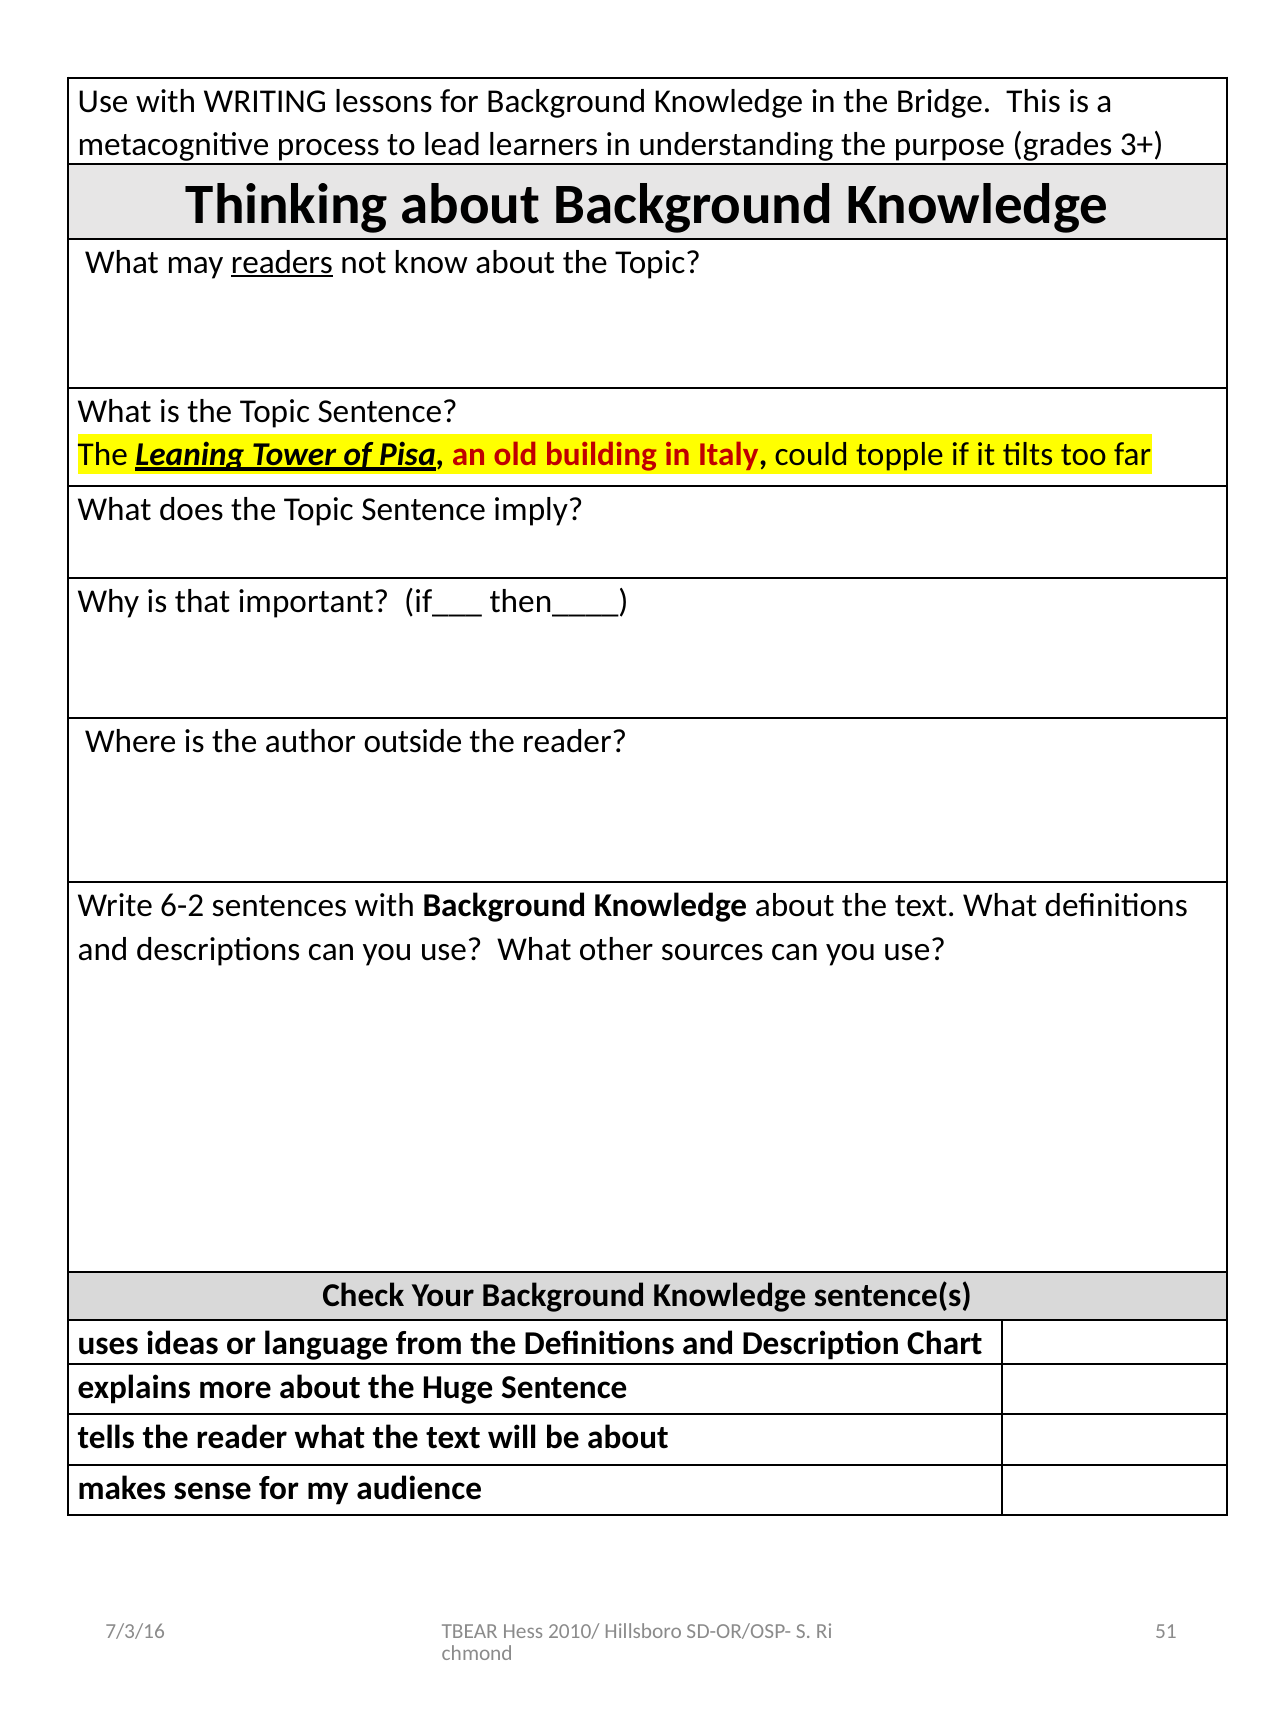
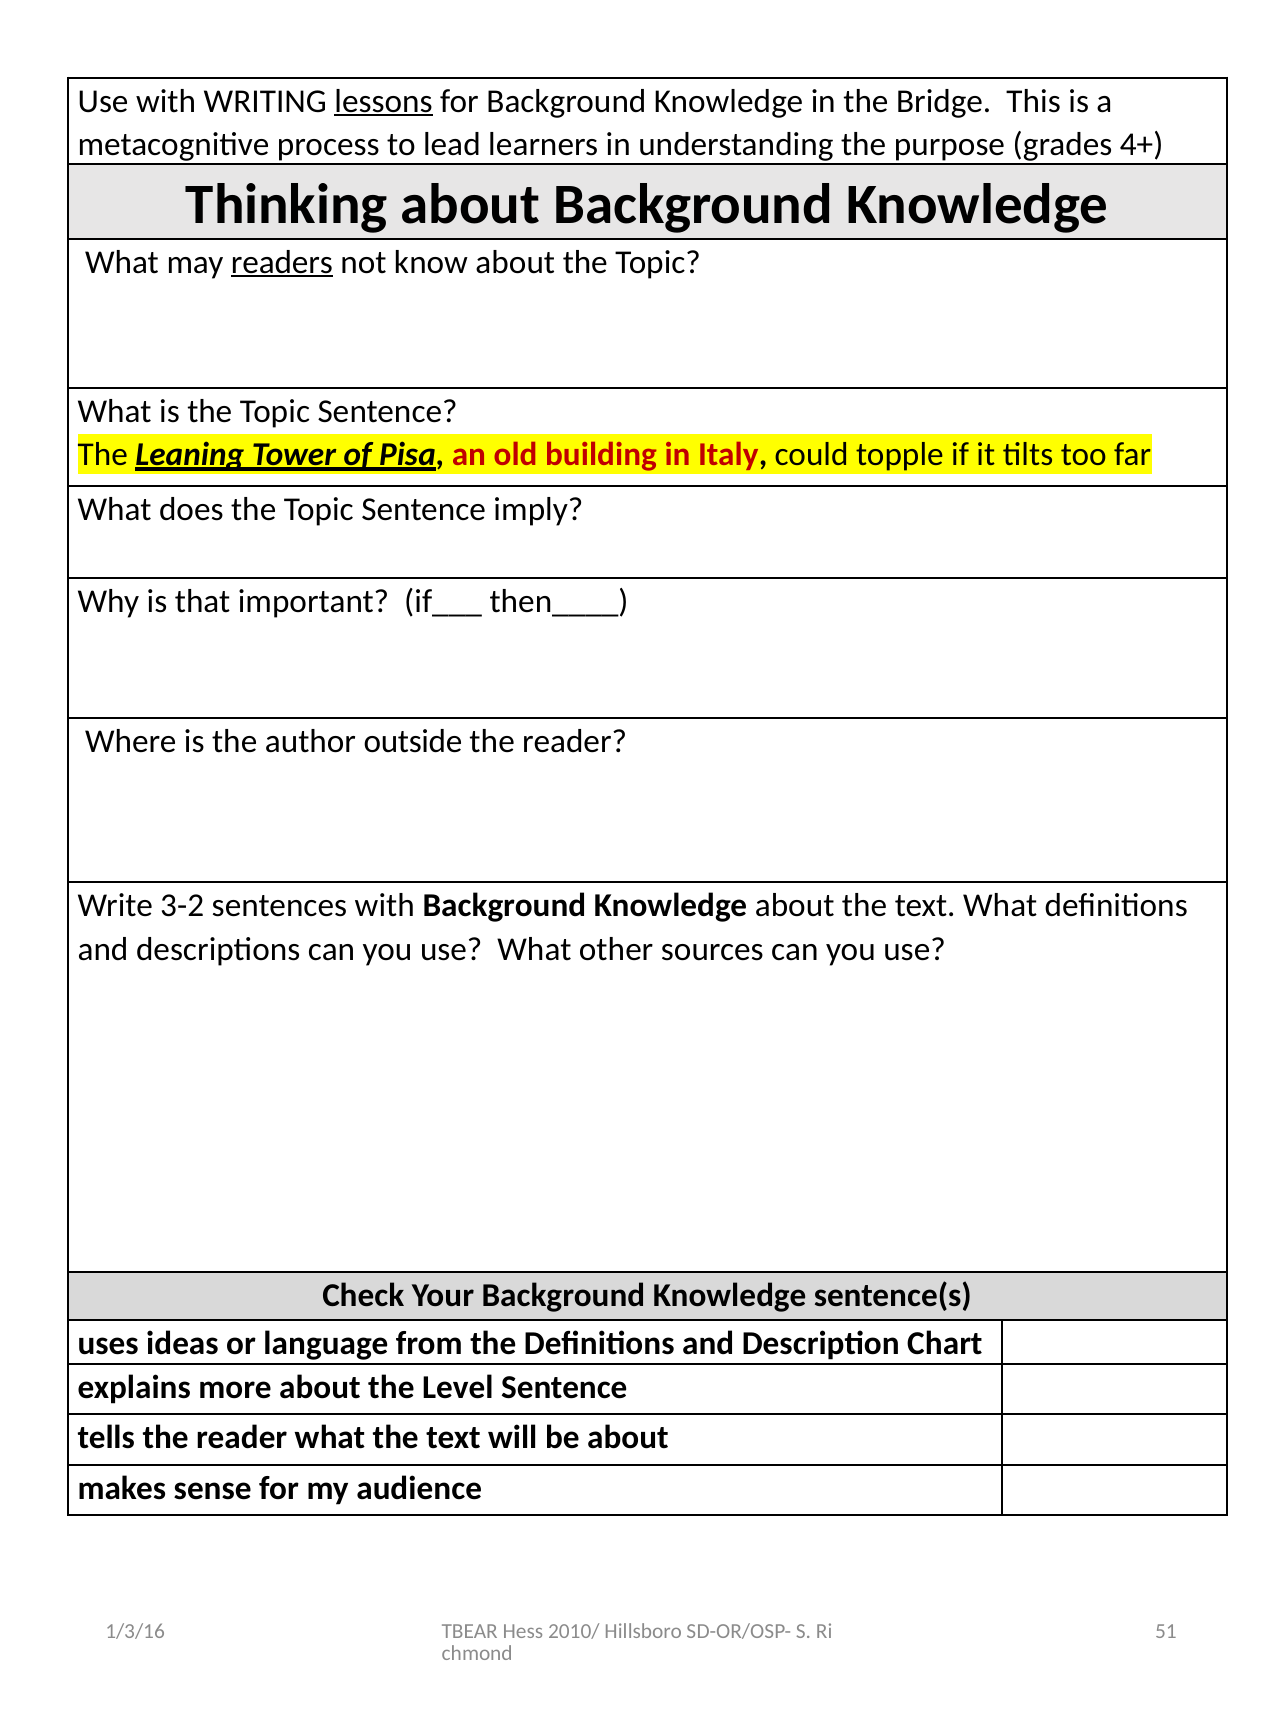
lessons underline: none -> present
3+: 3+ -> 4+
6-2: 6-2 -> 3-2
Huge: Huge -> Level
7/3/16: 7/3/16 -> 1/3/16
